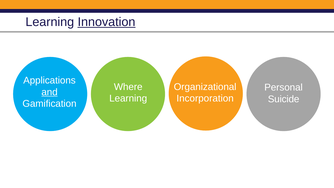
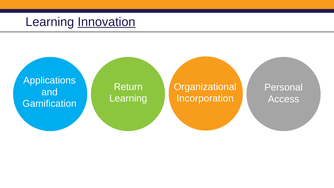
Where: Where -> Return
and underline: present -> none
Suicide: Suicide -> Access
